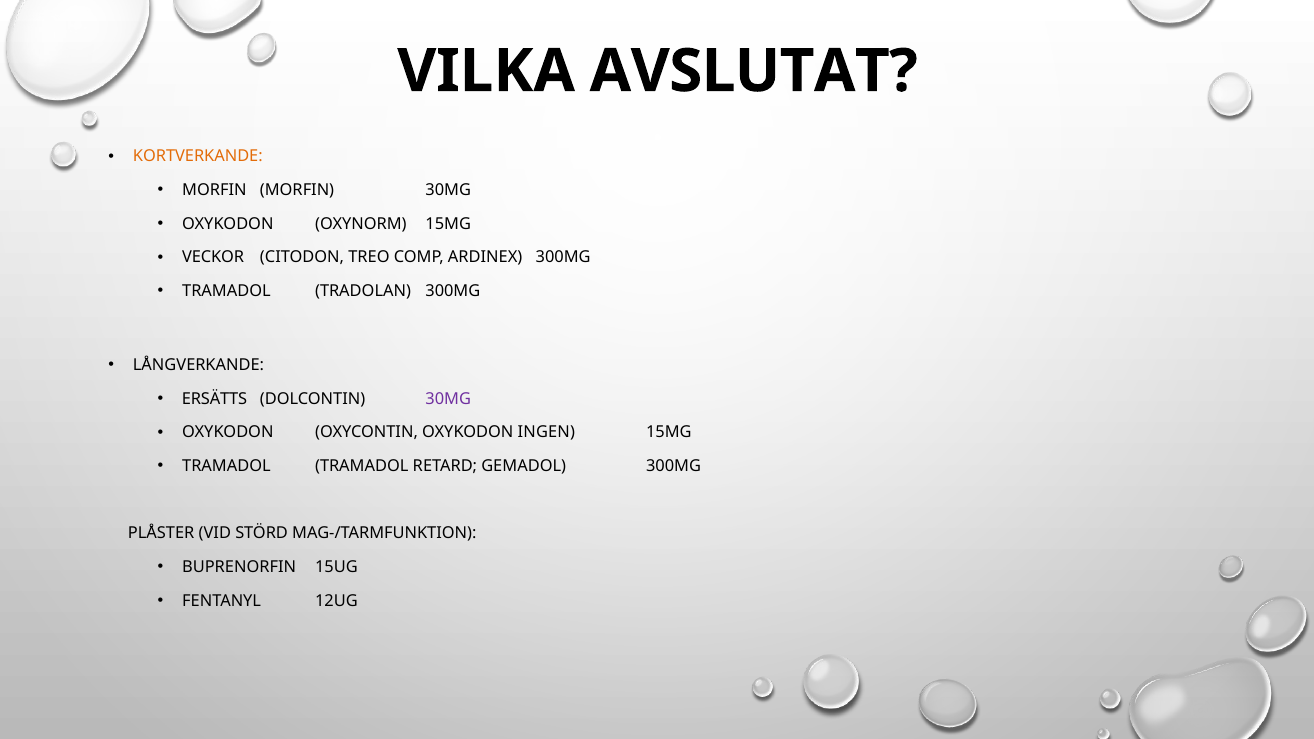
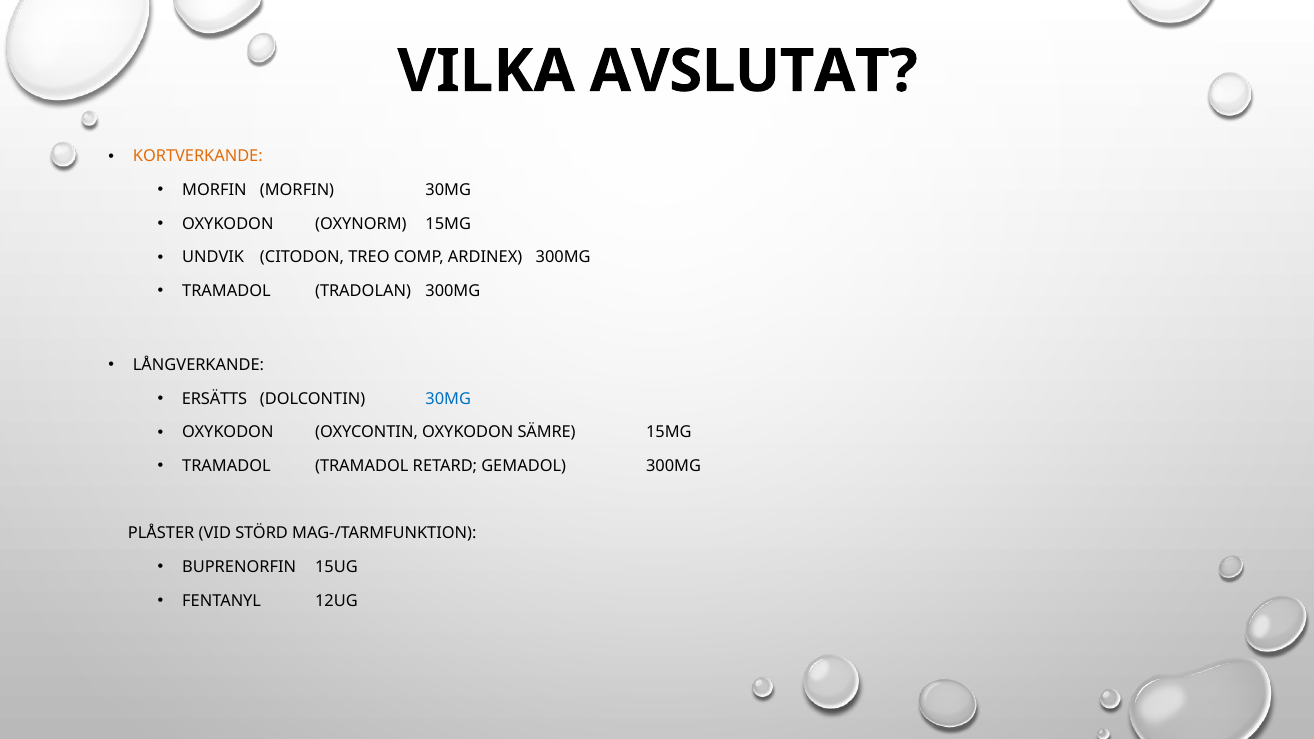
VECKOR: VECKOR -> UNDVIK
30MG at (448, 399) colour: purple -> blue
INGEN: INGEN -> SÄMRE
